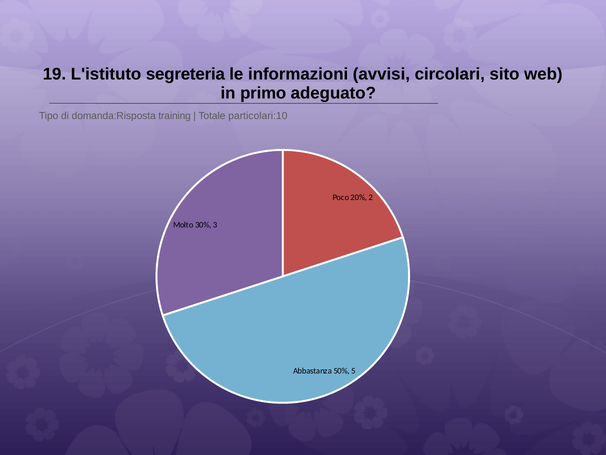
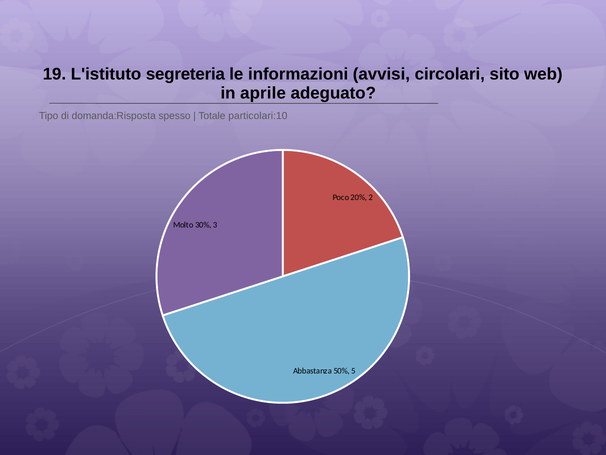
primo: primo -> aprile
training: training -> spesso
